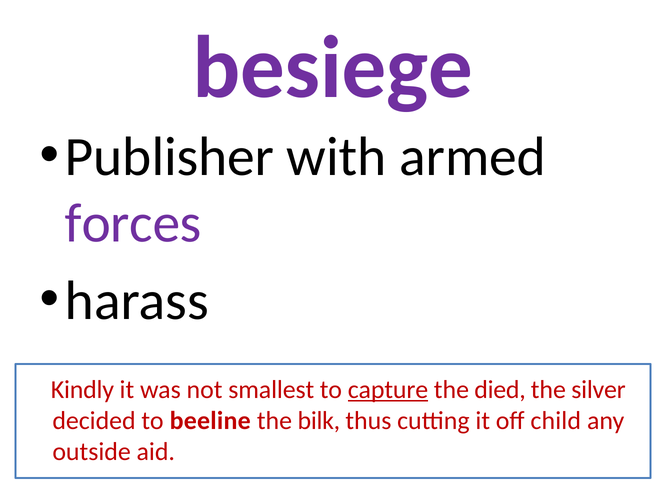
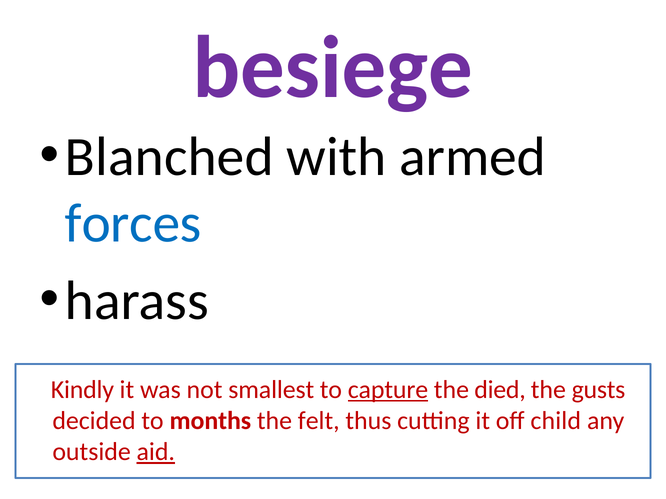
Publisher: Publisher -> Blanched
forces colour: purple -> blue
silver: silver -> gusts
beeline: beeline -> months
bilk: bilk -> felt
aid underline: none -> present
